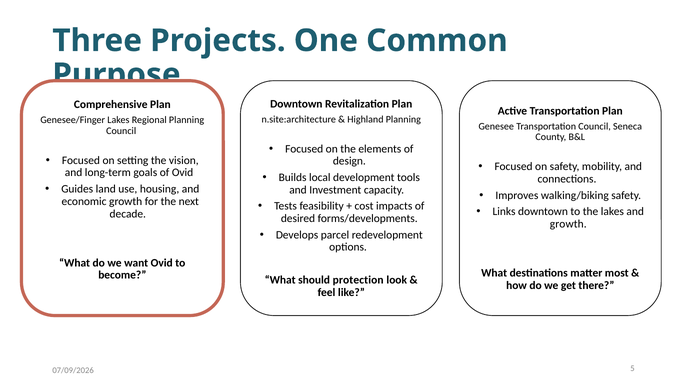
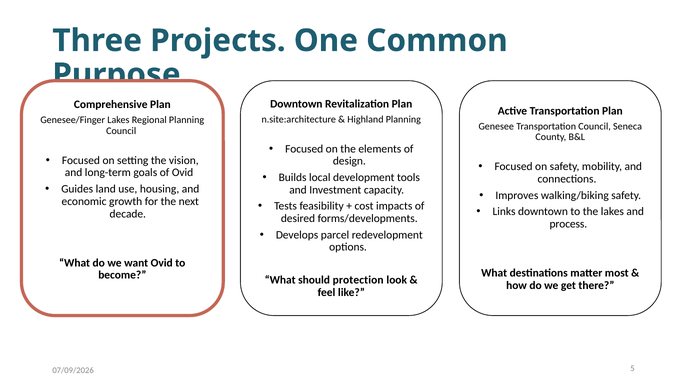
growth at (568, 224): growth -> process
